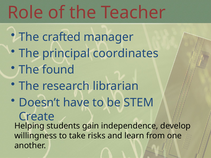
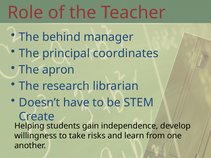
crafted: crafted -> behind
found: found -> apron
